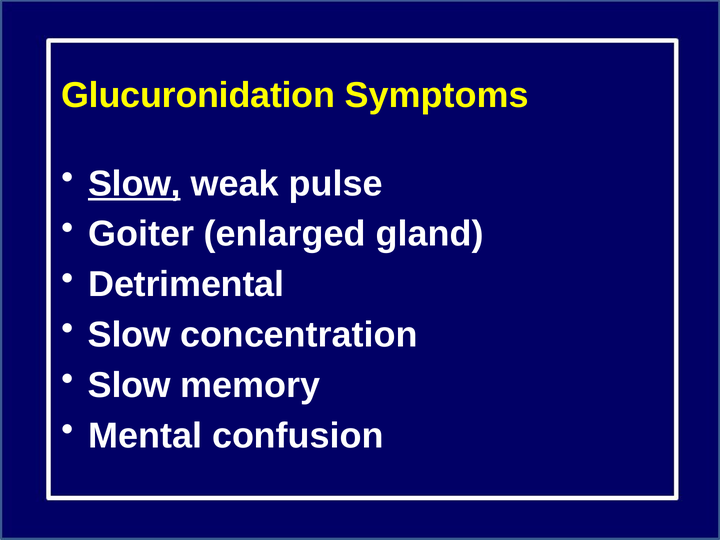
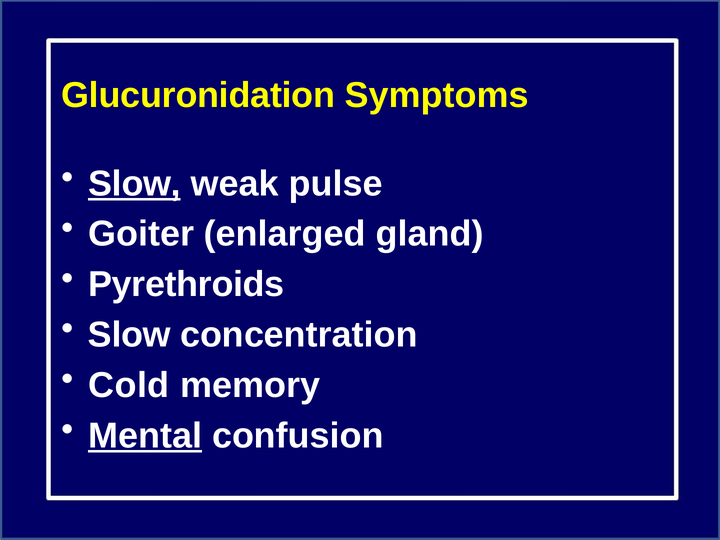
Detrimental: Detrimental -> Pyrethroids
Slow at (129, 385): Slow -> Cold
Mental underline: none -> present
